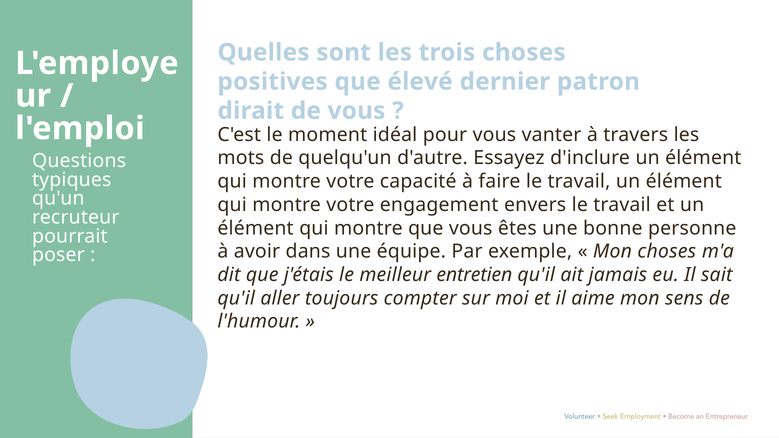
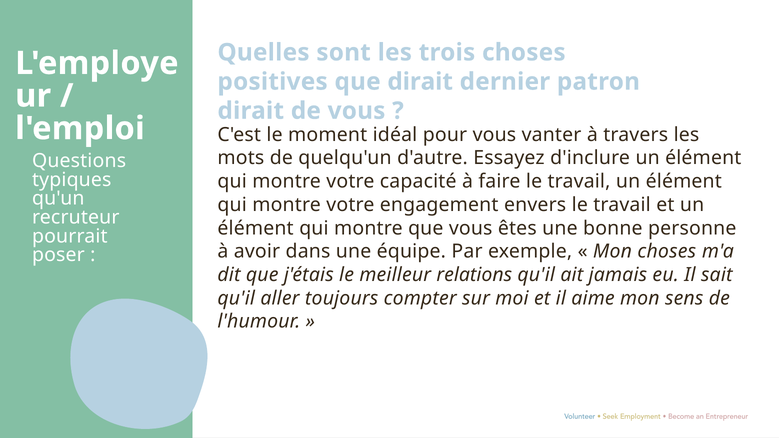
que élevé: élevé -> dirait
entretien: entretien -> relations
